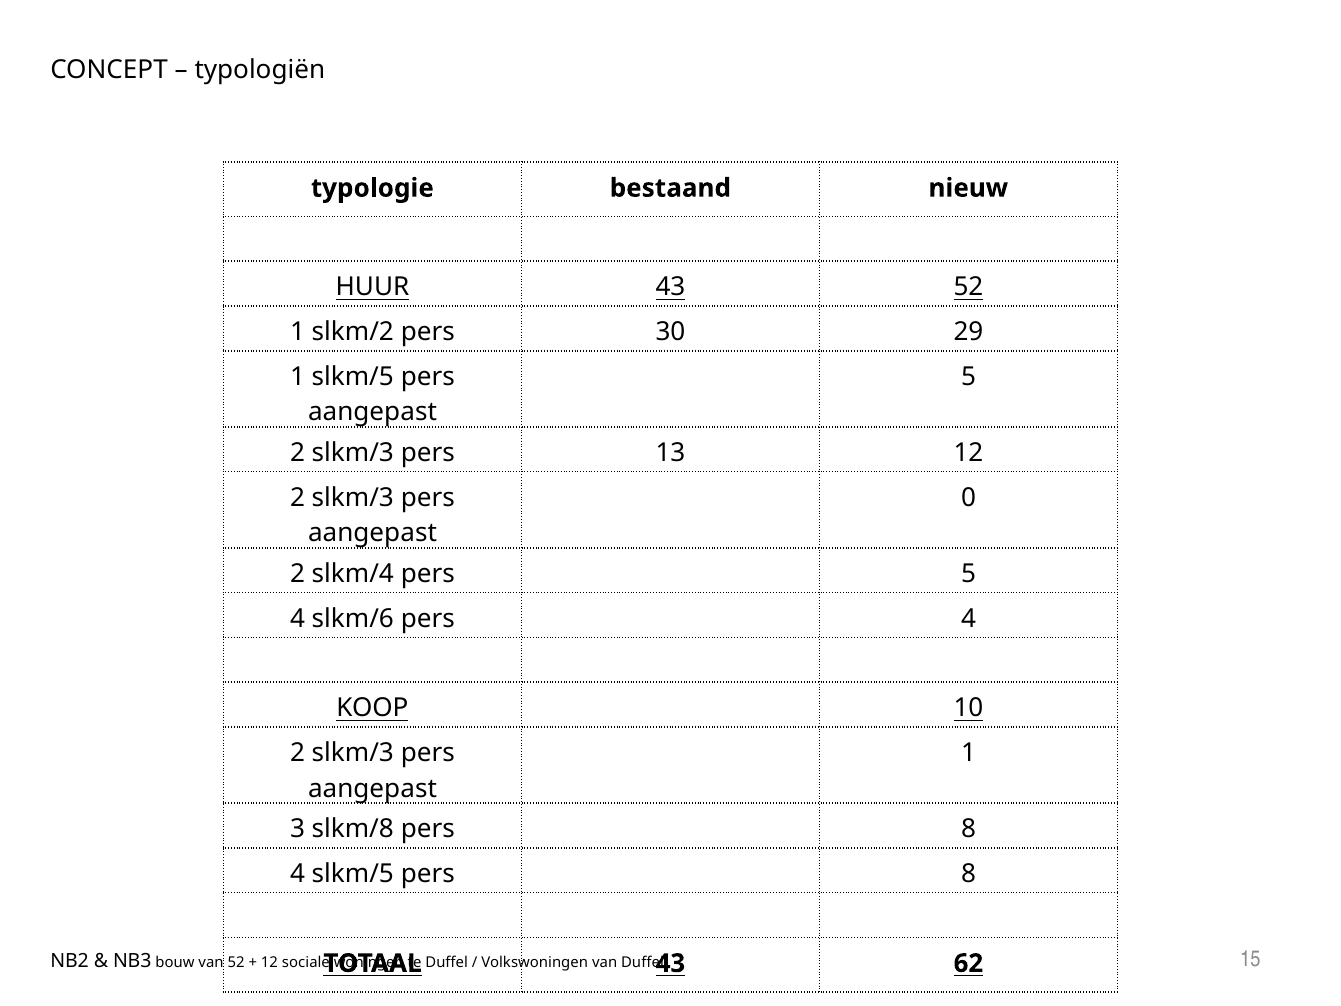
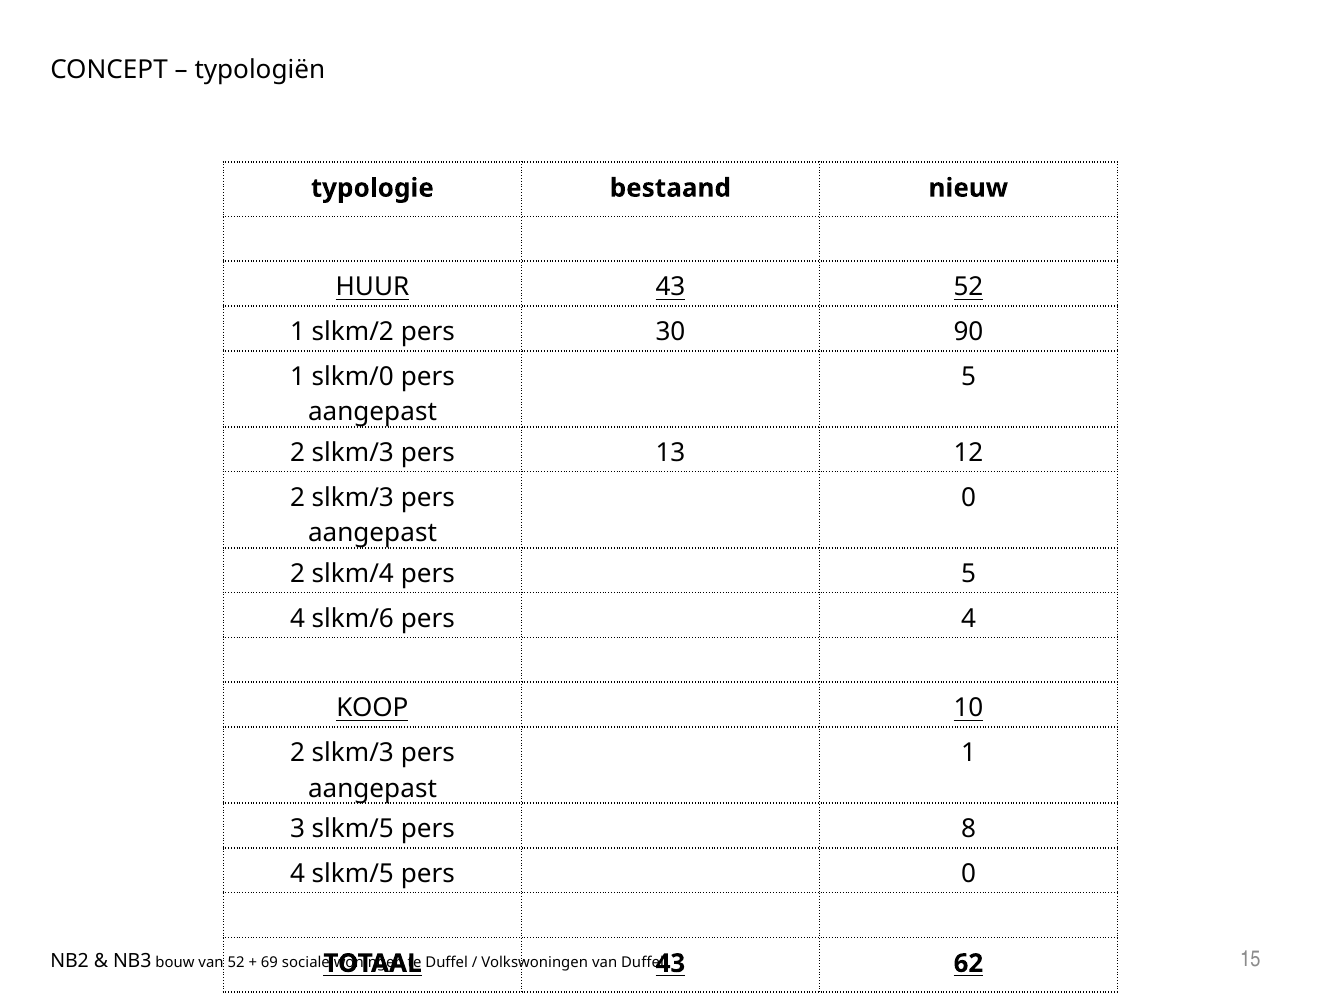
29: 29 -> 90
1 slkm/5: slkm/5 -> slkm/0
3 slkm/8: slkm/8 -> slkm/5
slkm/5 pers 8: 8 -> 0
12 at (269, 962): 12 -> 69
